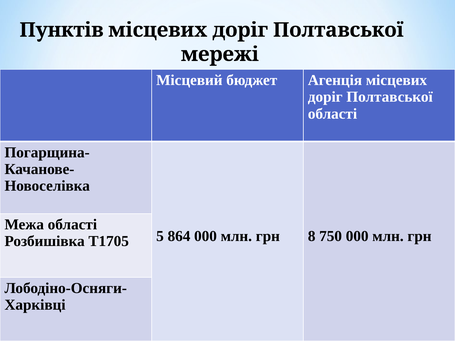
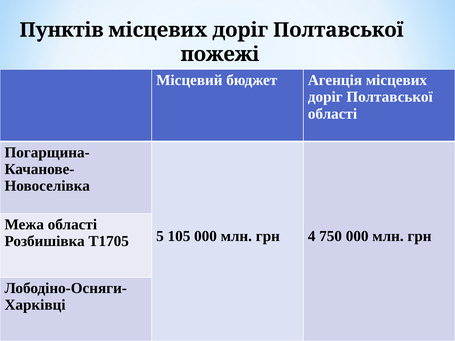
мережі: мережі -> пожежі
864: 864 -> 105
8: 8 -> 4
